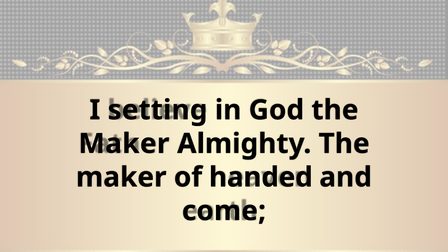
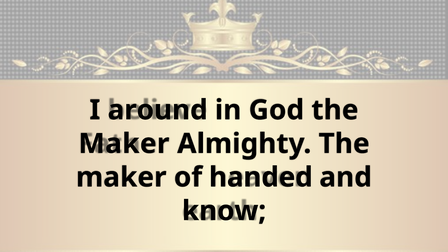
setting: setting -> around
come: come -> know
